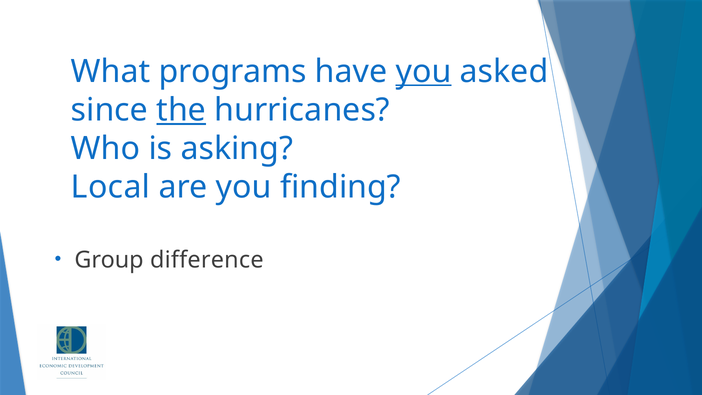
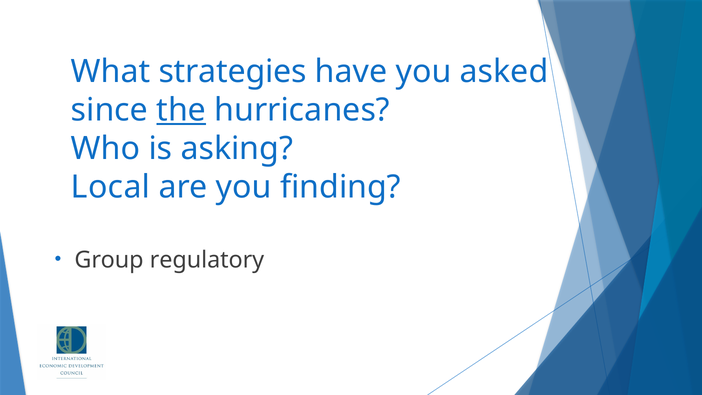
programs: programs -> strategies
you at (424, 71) underline: present -> none
difference: difference -> regulatory
